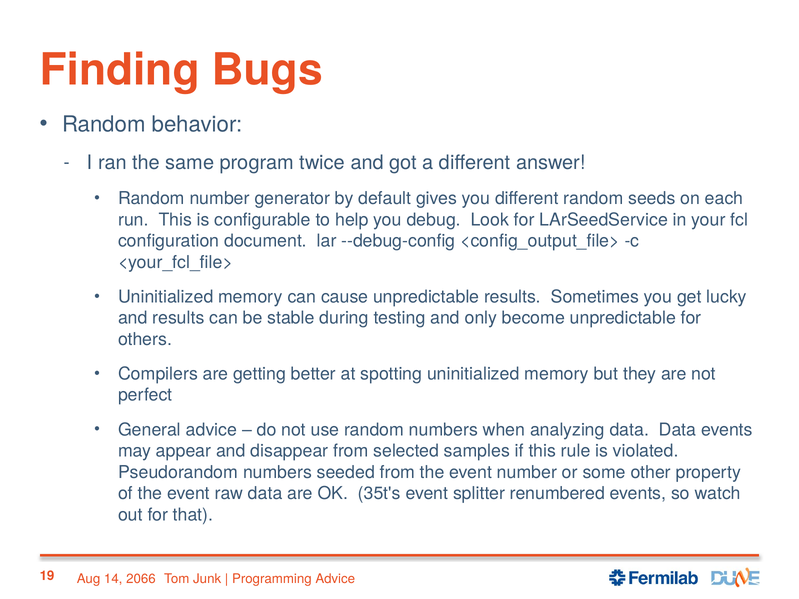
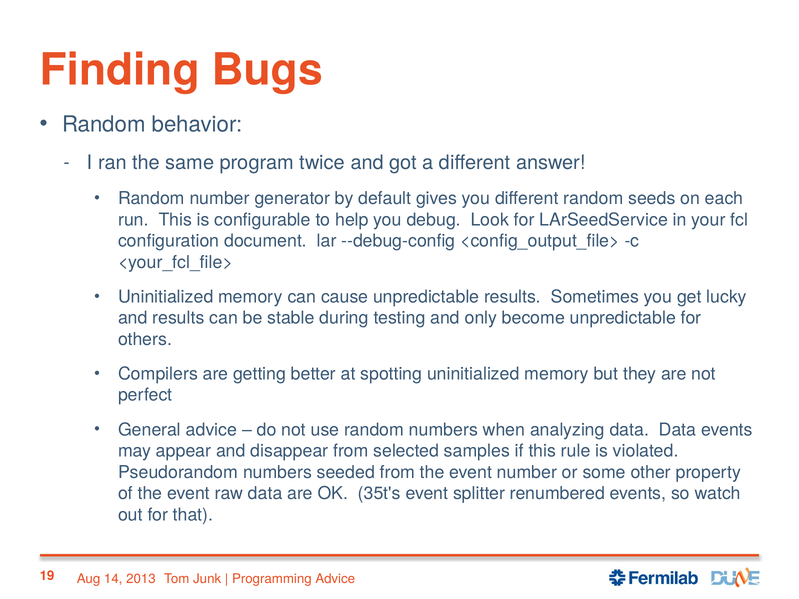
2066: 2066 -> 2013
